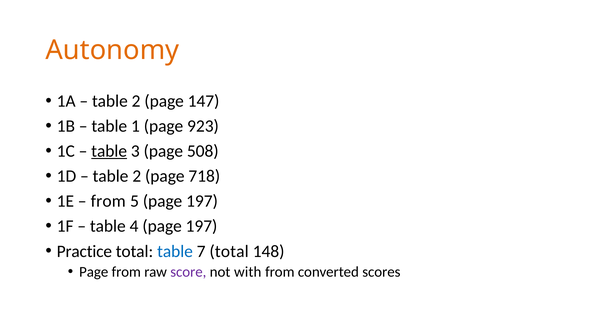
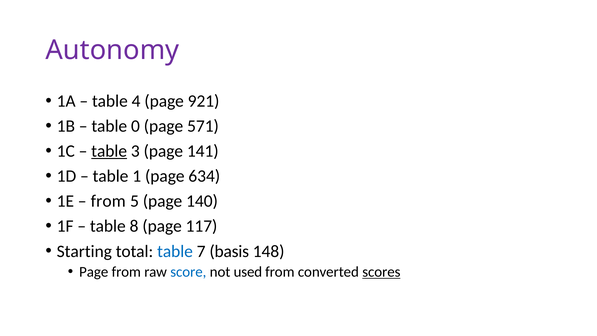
Autonomy colour: orange -> purple
2 at (136, 101): 2 -> 4
147: 147 -> 921
1: 1 -> 0
923: 923 -> 571
508: 508 -> 141
2 at (137, 176): 2 -> 1
718: 718 -> 634
5 page 197: 197 -> 140
4: 4 -> 8
197 at (202, 226): 197 -> 117
Practice: Practice -> Starting
7 total: total -> basis
score colour: purple -> blue
with: with -> used
scores underline: none -> present
